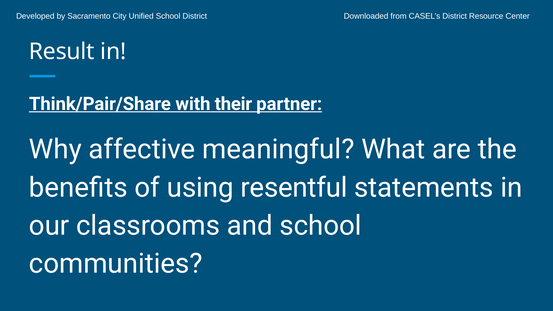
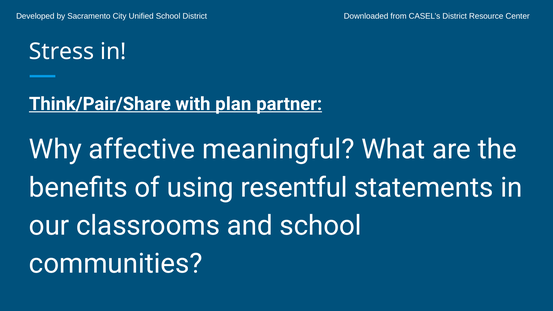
Result: Result -> Stress
their: their -> plan
